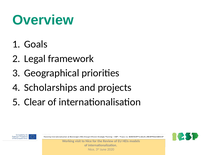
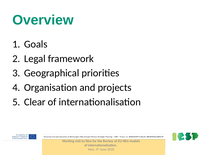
Scholarships: Scholarships -> Organisation
